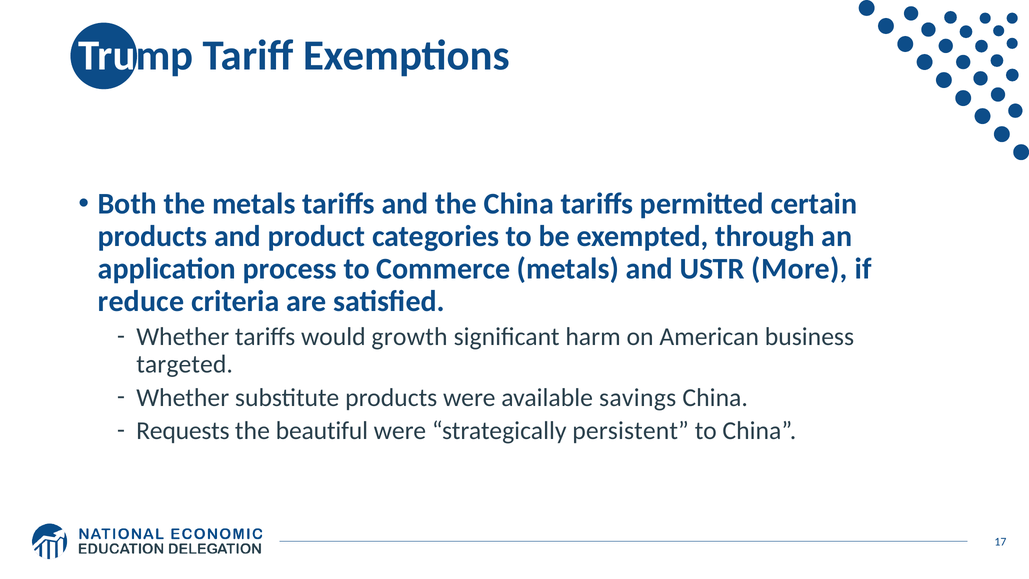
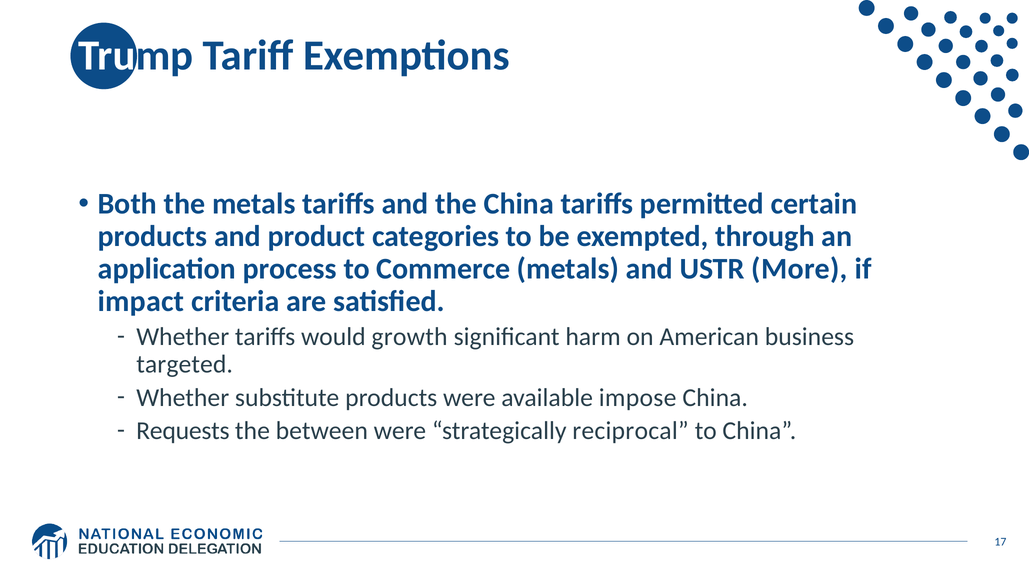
reduce: reduce -> impact
savings: savings -> impose
beautiful: beautiful -> between
persistent: persistent -> reciprocal
